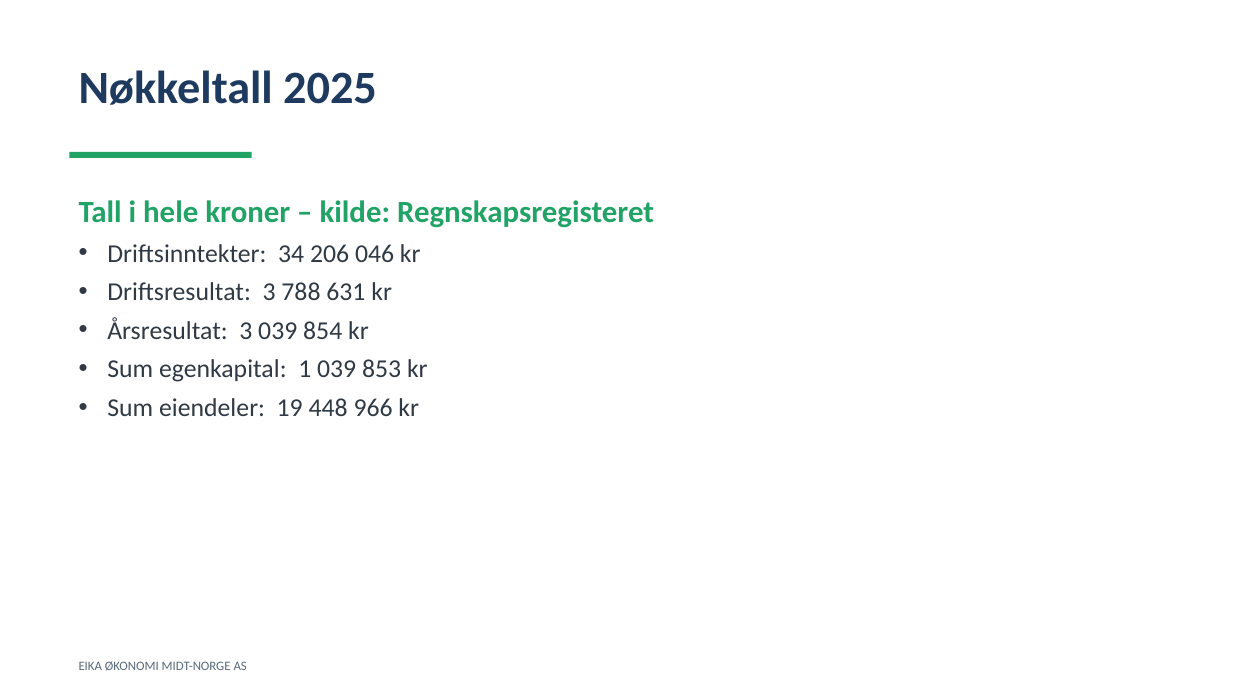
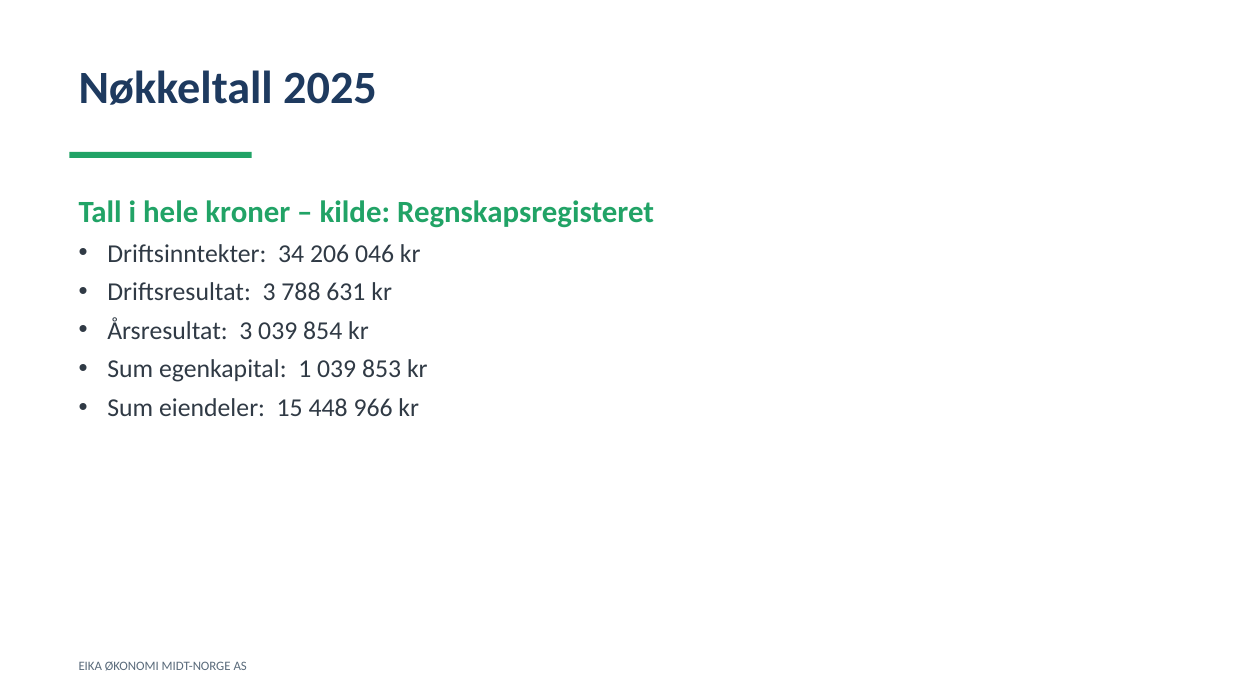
19: 19 -> 15
